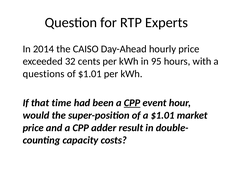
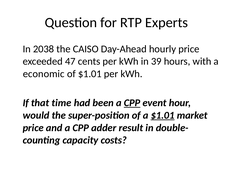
2014: 2014 -> 2038
32: 32 -> 47
95: 95 -> 39
questions: questions -> economic
$1.01 at (163, 115) underline: none -> present
